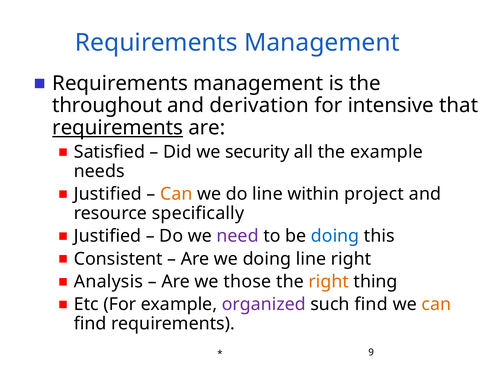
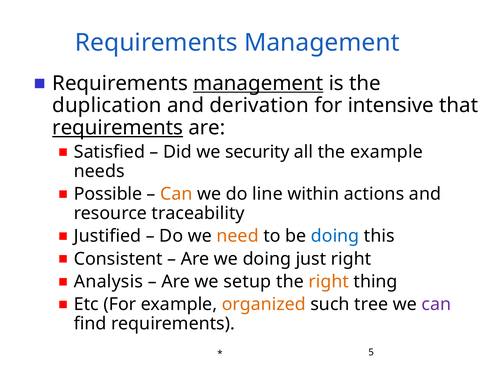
management at (258, 83) underline: none -> present
throughout: throughout -> duplication
Justified at (108, 194): Justified -> Possible
project: project -> actions
specifically: specifically -> traceability
need colour: purple -> orange
doing line: line -> just
those: those -> setup
organized colour: purple -> orange
such find: find -> tree
can at (436, 305) colour: orange -> purple
9: 9 -> 5
